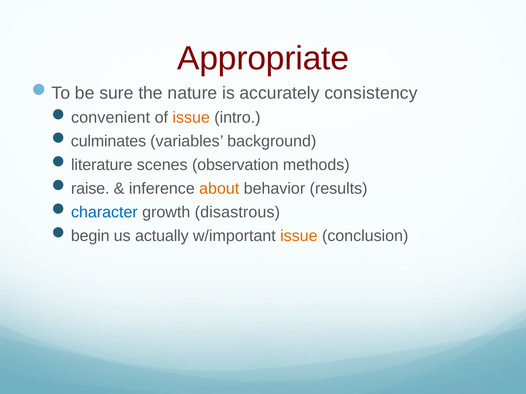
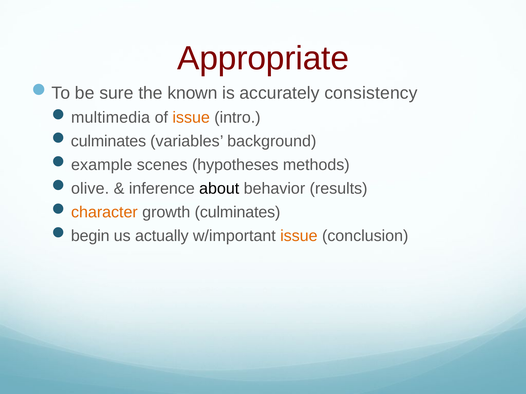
nature: nature -> known
convenient: convenient -> multimedia
literature: literature -> example
observation: observation -> hypotheses
raise: raise -> olive
about colour: orange -> black
character colour: blue -> orange
growth disastrous: disastrous -> culminates
